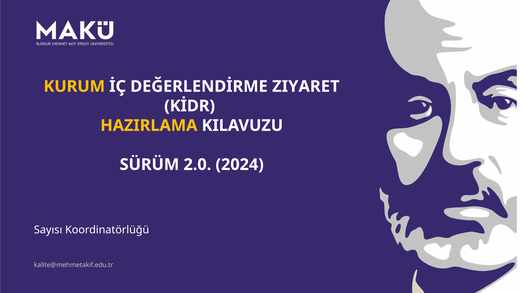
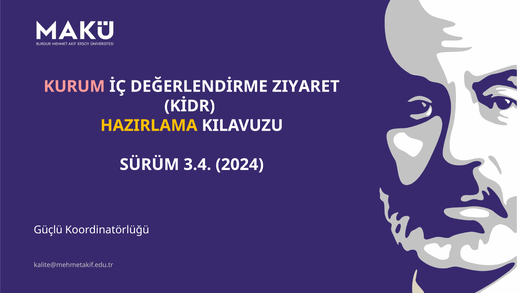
KURUM colour: yellow -> pink
2.0: 2.0 -> 3.4
Sayısı: Sayısı -> Güçlü
